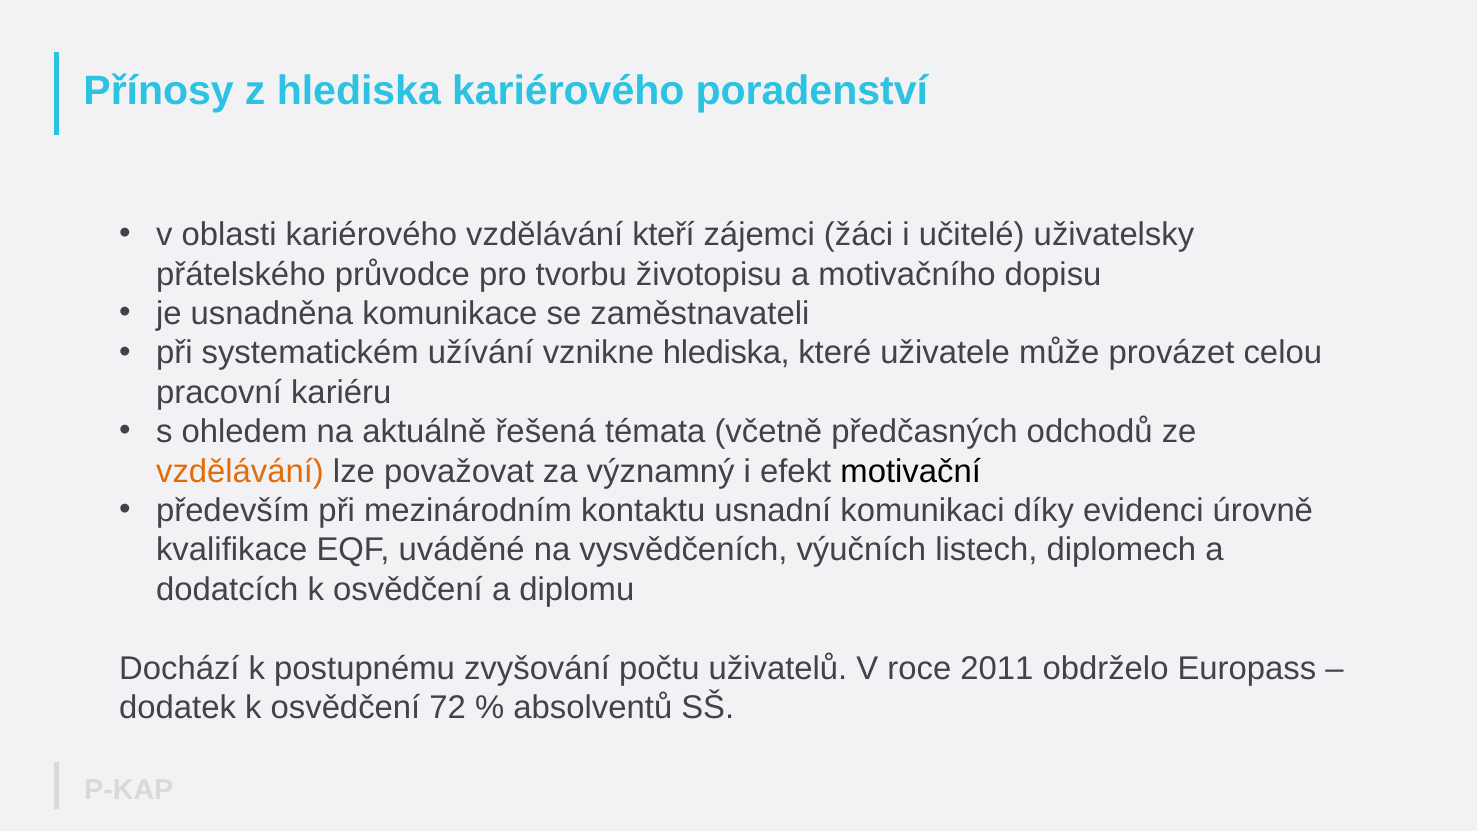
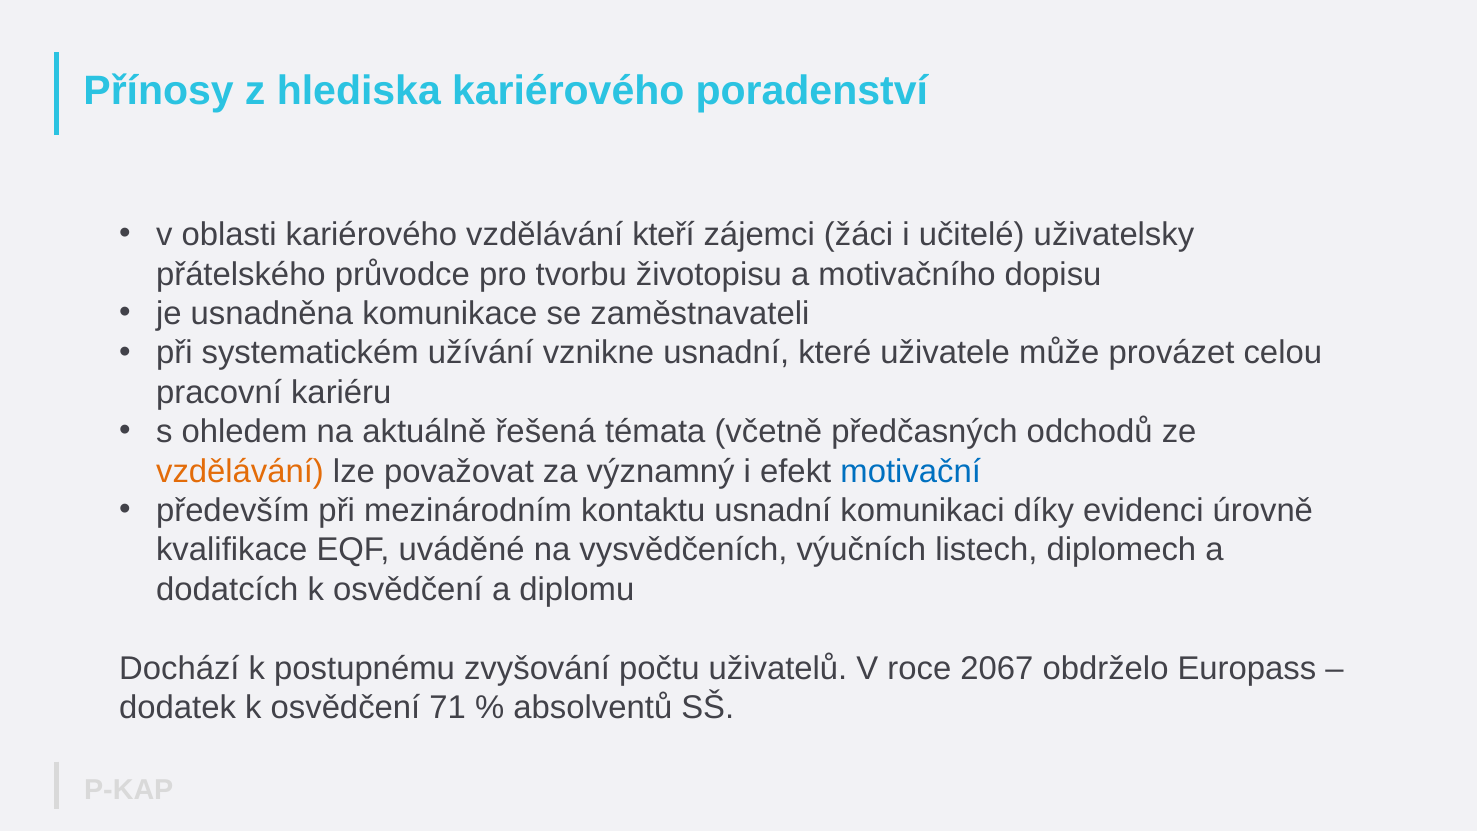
vznikne hlediska: hlediska -> usnadní
motivační colour: black -> blue
2011: 2011 -> 2067
72: 72 -> 71
